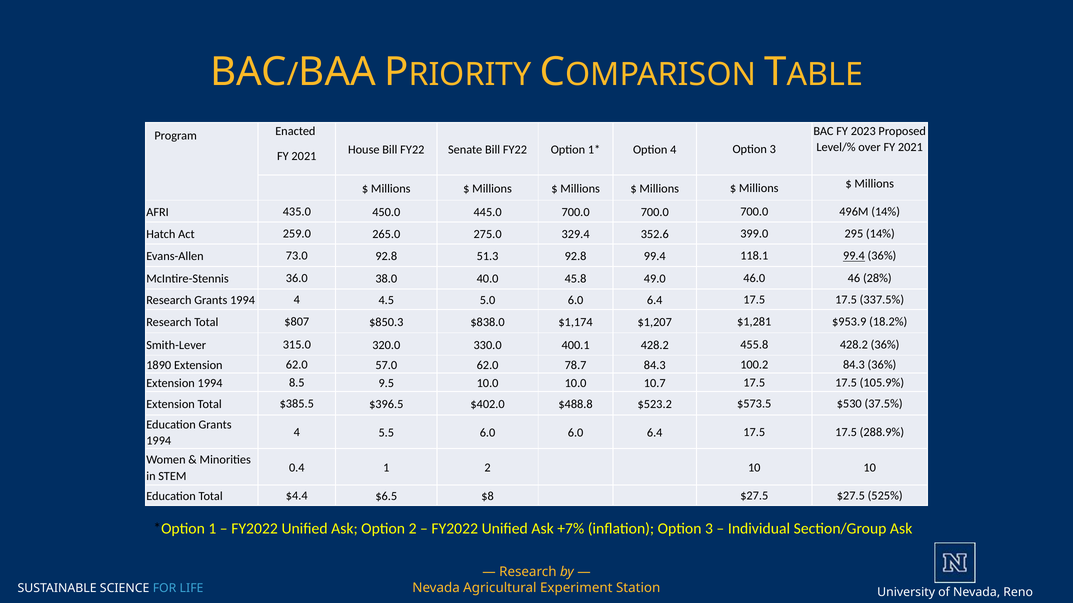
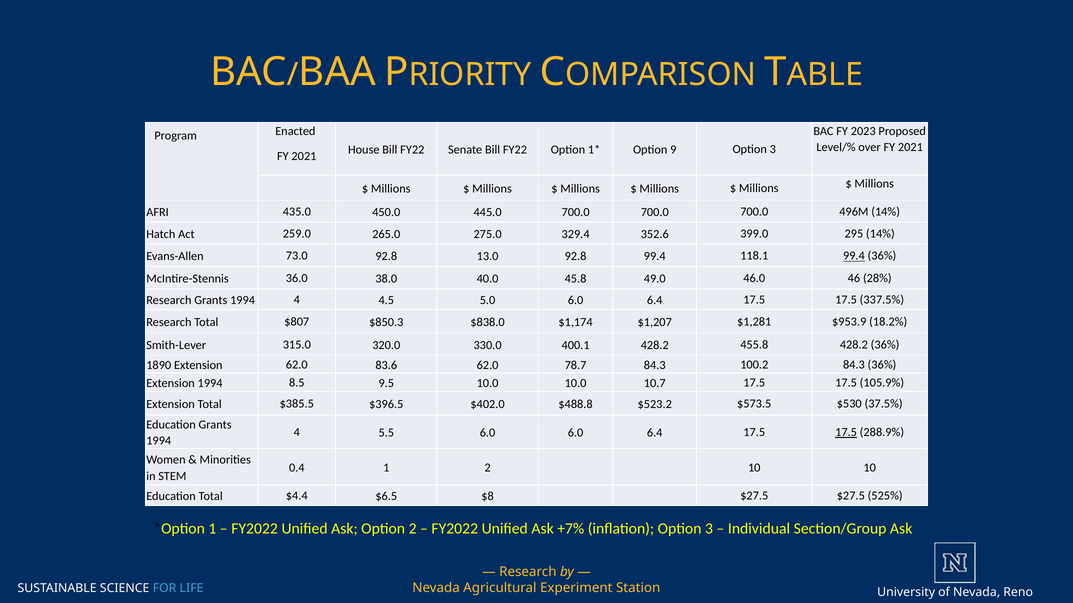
Option 4: 4 -> 9
51.3: 51.3 -> 13.0
57.0: 57.0 -> 83.6
17.5 at (846, 433) underline: none -> present
